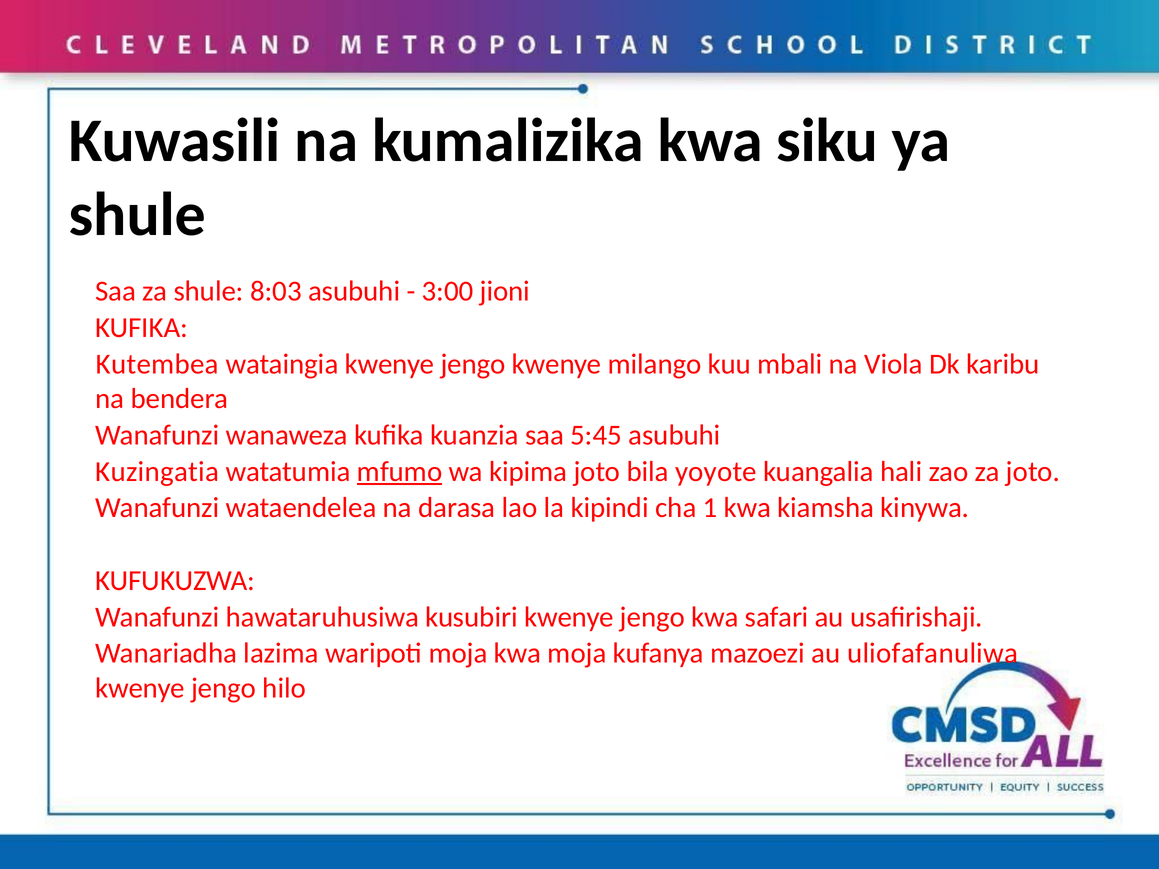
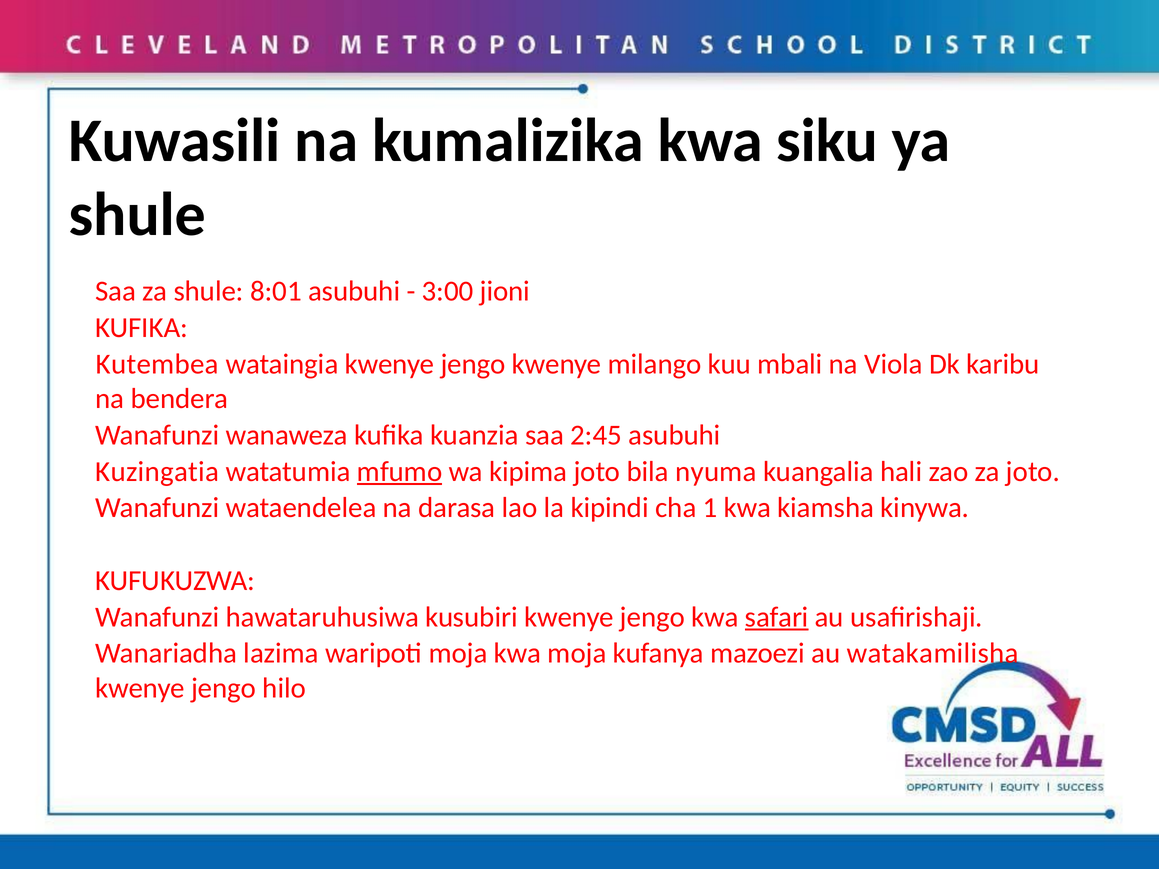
8:03: 8:03 -> 8:01
5:45: 5:45 -> 2:45
yoyote: yoyote -> nyuma
safari underline: none -> present
uliofafanuliwa: uliofafanuliwa -> watakamilisha
